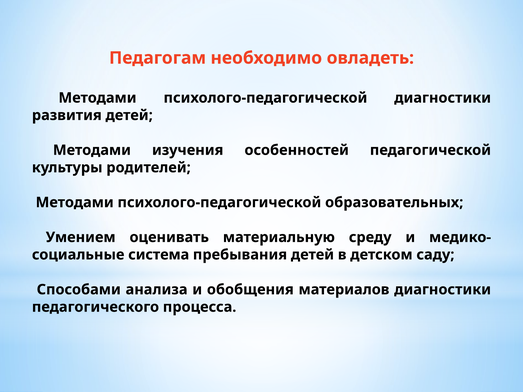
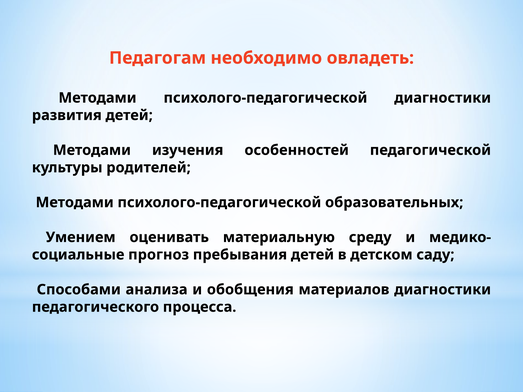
система: система -> прогноз
